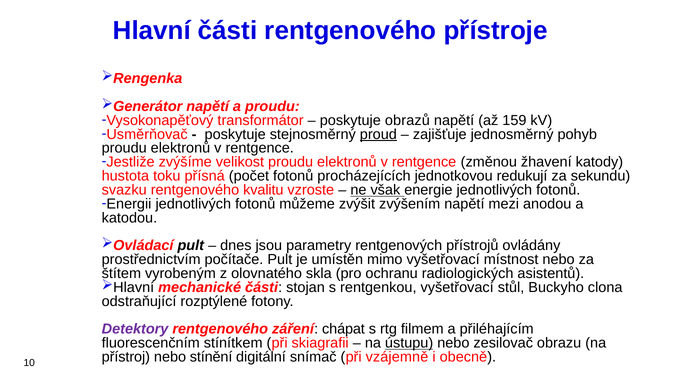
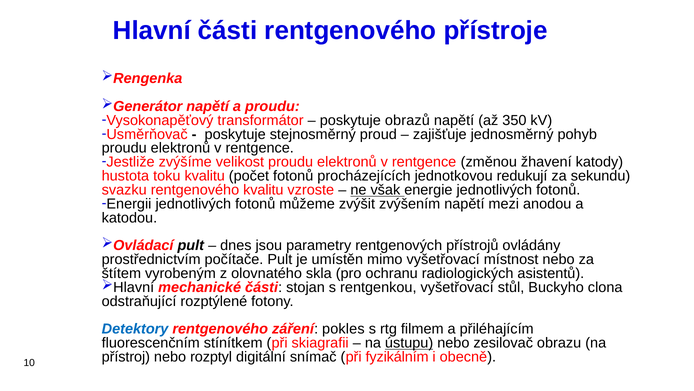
159: 159 -> 350
proud underline: present -> none
toku přísná: přísná -> kvalitu
Detektory colour: purple -> blue
chápat: chápat -> pokles
stínění: stínění -> rozptyl
vzájemně: vzájemně -> fyzikálním
